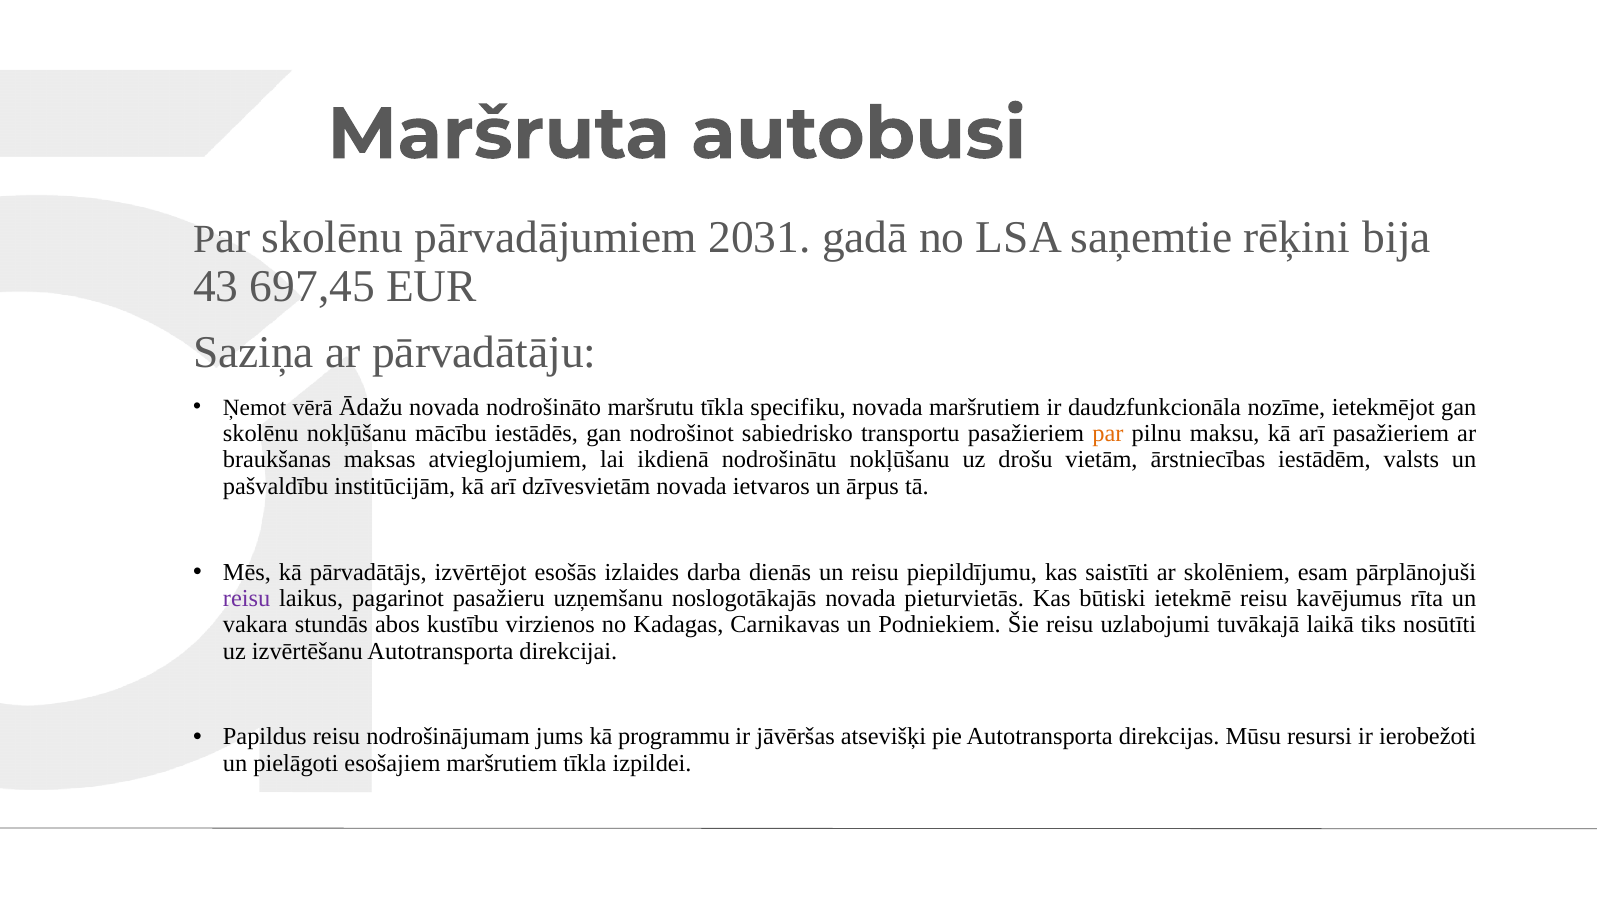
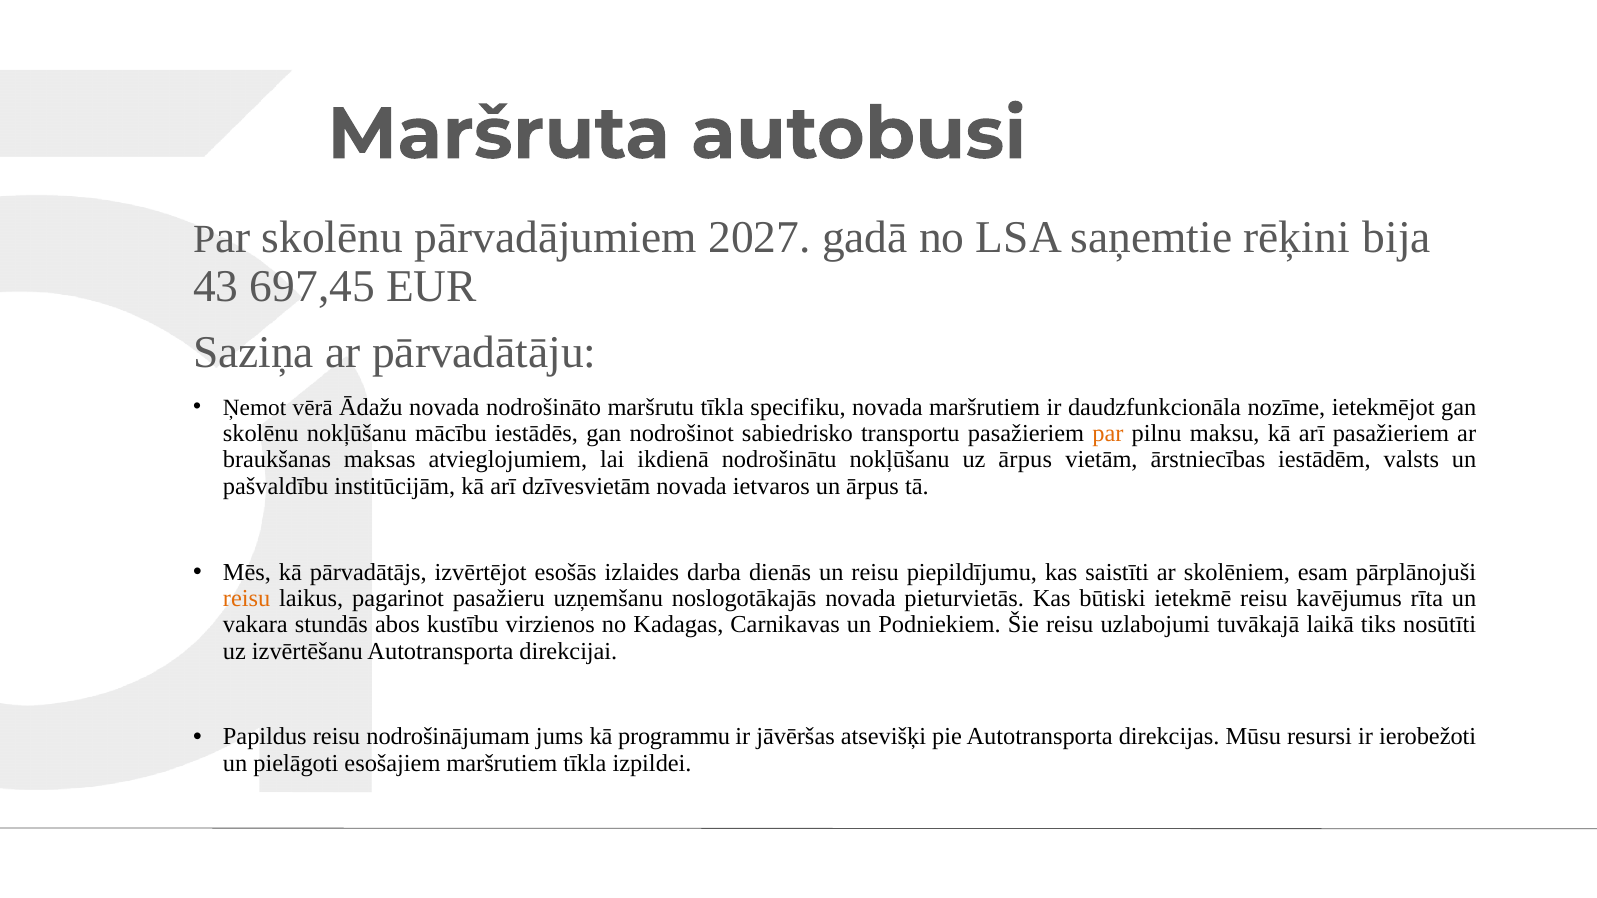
2031: 2031 -> 2027
uz drošu: drošu -> ārpus
reisu at (247, 599) colour: purple -> orange
